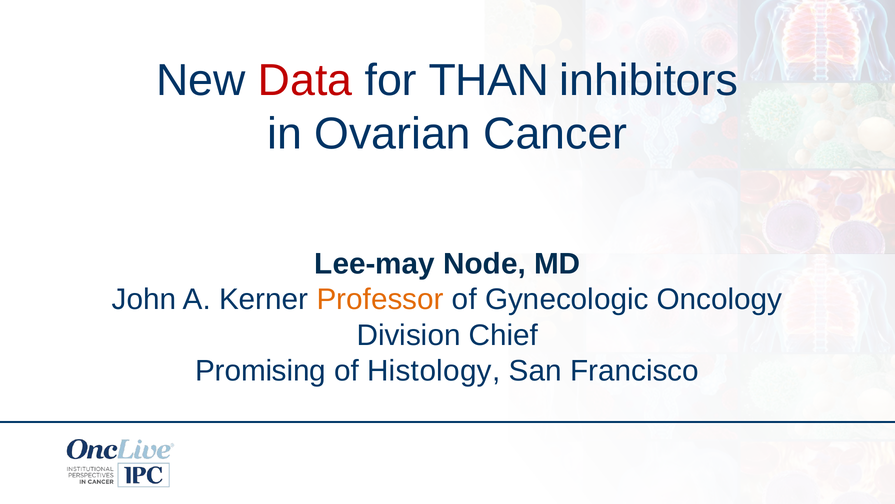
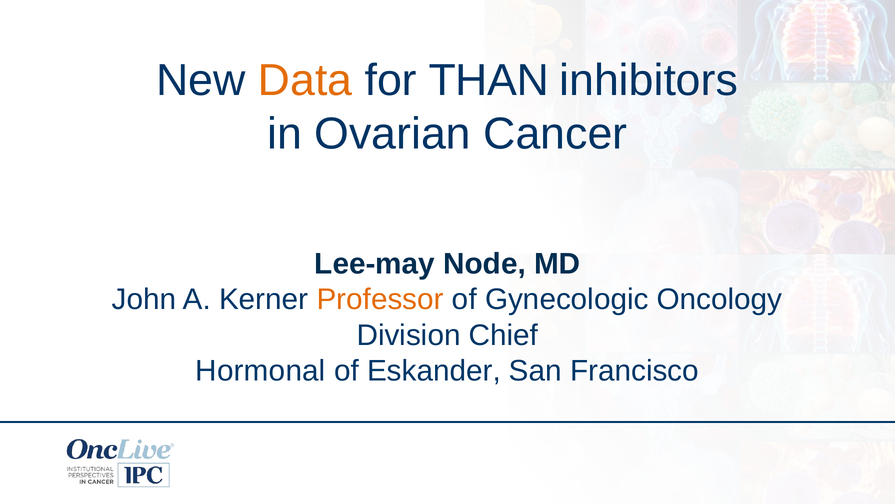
Data colour: red -> orange
Promising: Promising -> Hormonal
Histology: Histology -> Eskander
